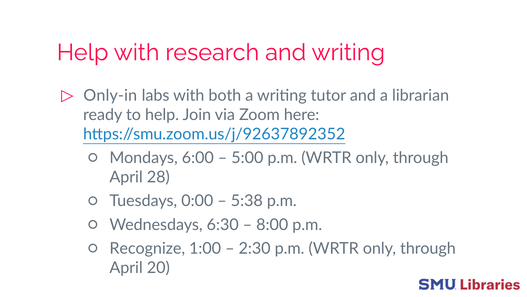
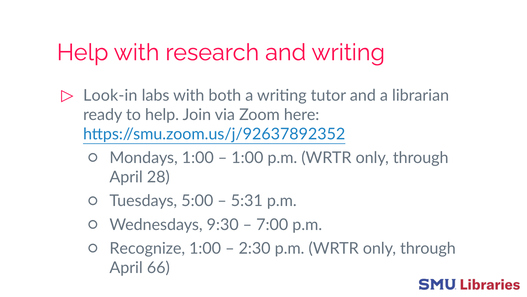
Only-in: Only-in -> Look-in
Mondays 6:00: 6:00 -> 1:00
5:00 at (247, 158): 5:00 -> 1:00
0:00: 0:00 -> 5:00
5:38: 5:38 -> 5:31
6:30: 6:30 -> 9:30
8:00: 8:00 -> 7:00
20: 20 -> 66
